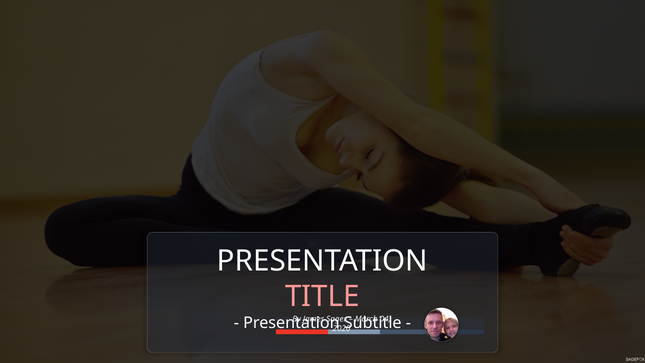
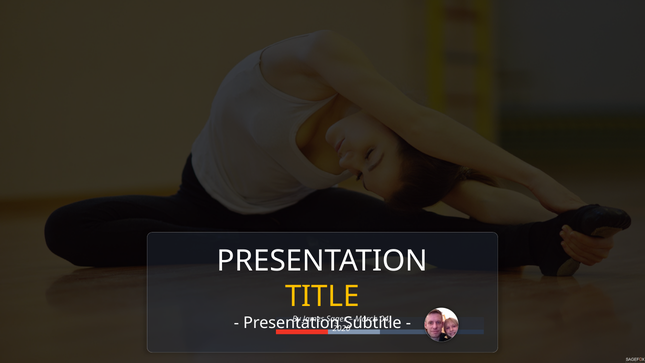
TITLE colour: pink -> yellow
